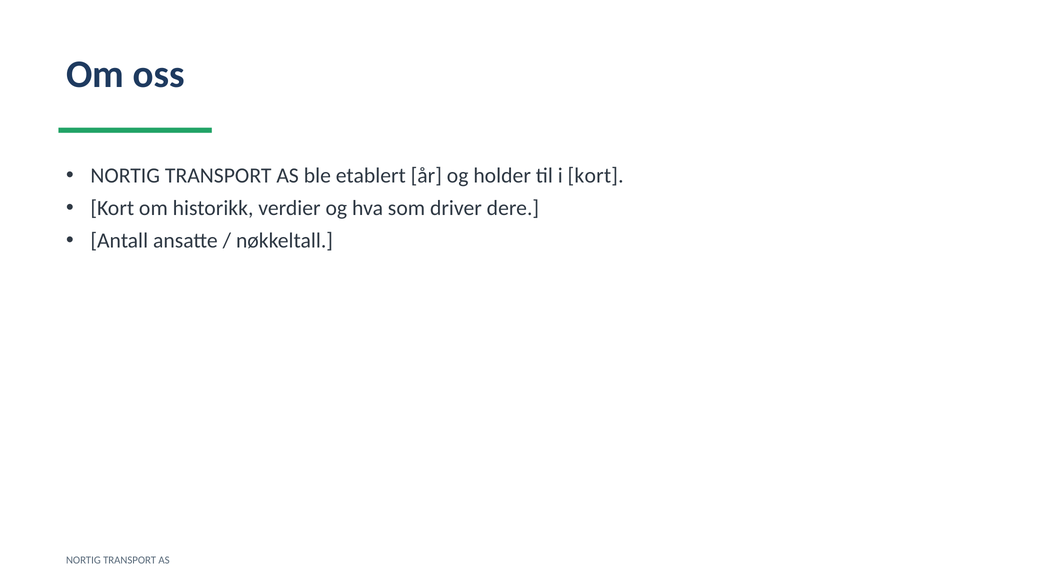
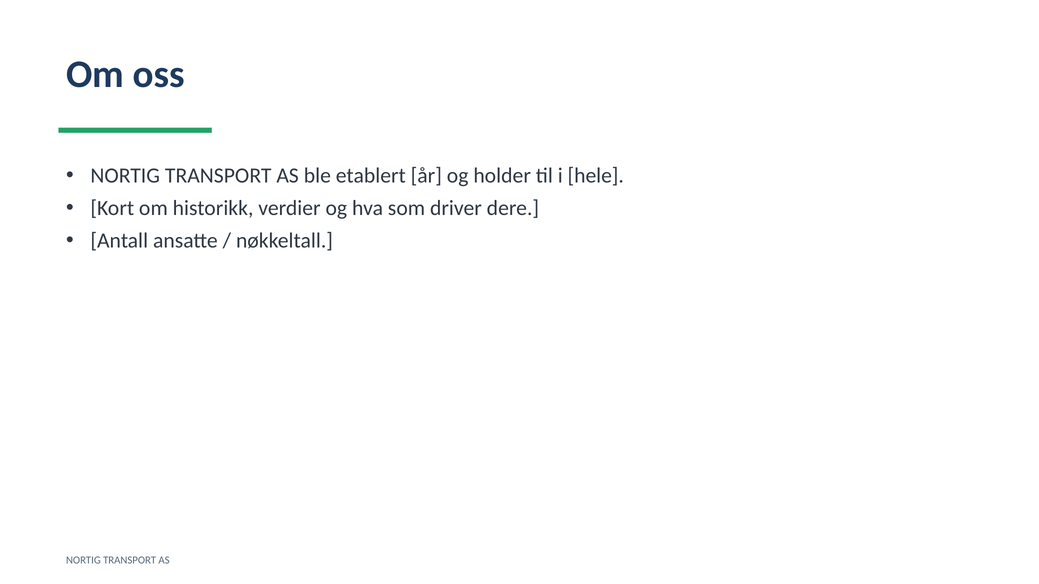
i kort: kort -> hele
